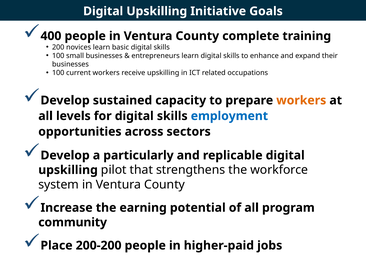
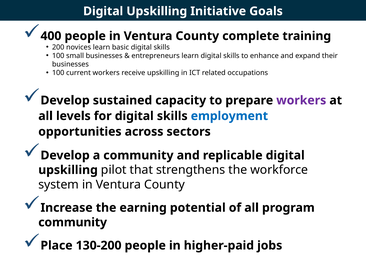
workers at (301, 101) colour: orange -> purple
a particularly: particularly -> community
200-200: 200-200 -> 130-200
